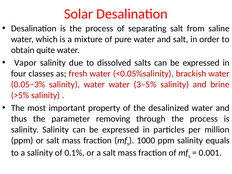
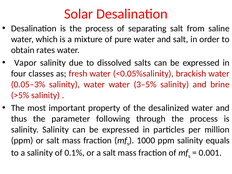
quite: quite -> rates
removing: removing -> following
